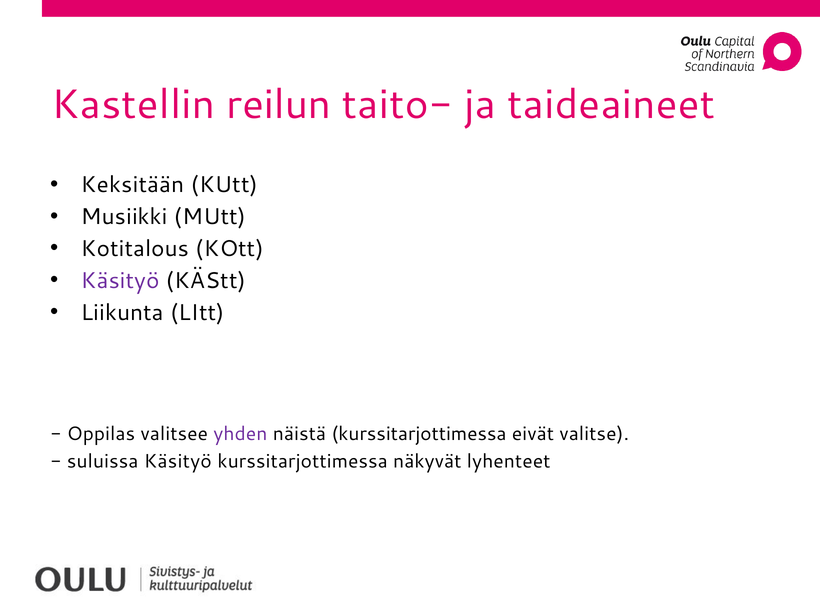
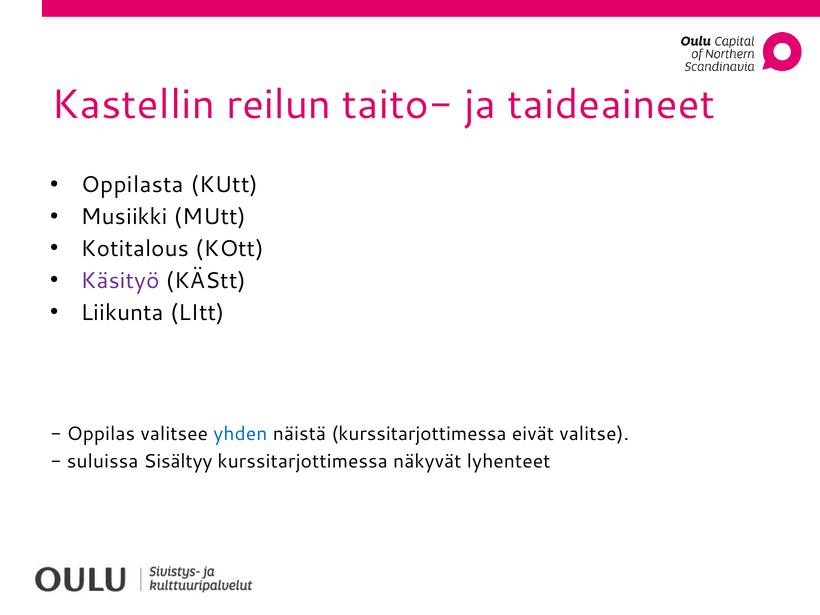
Keksitään: Keksitään -> Oppilasta
yhden colour: purple -> blue
suluissa Käsityö: Käsityö -> Sisältyy
